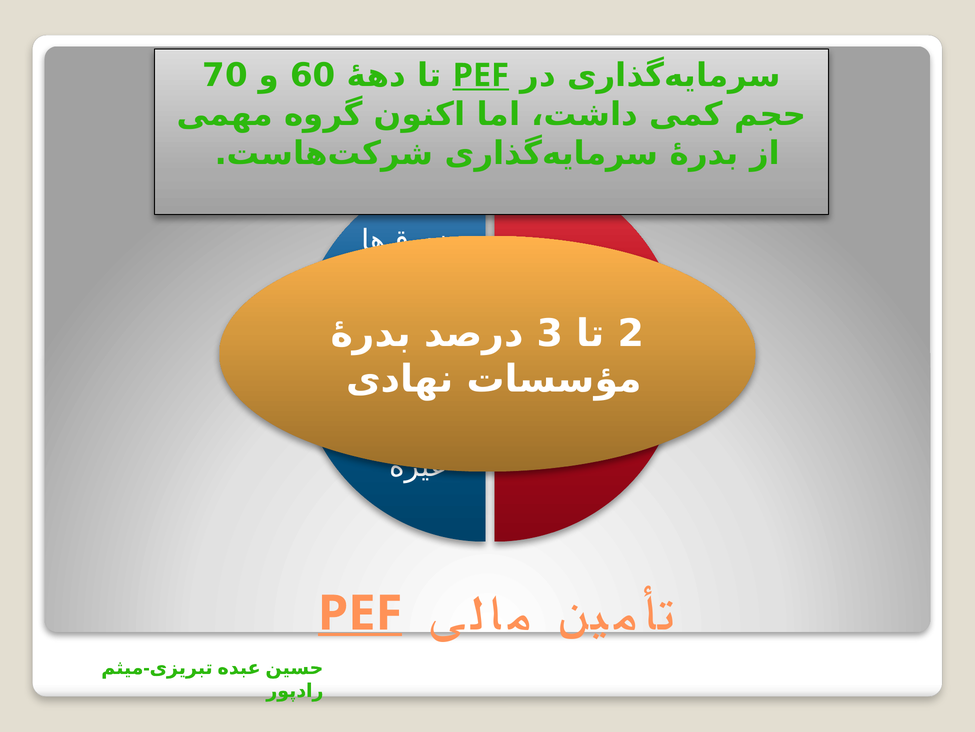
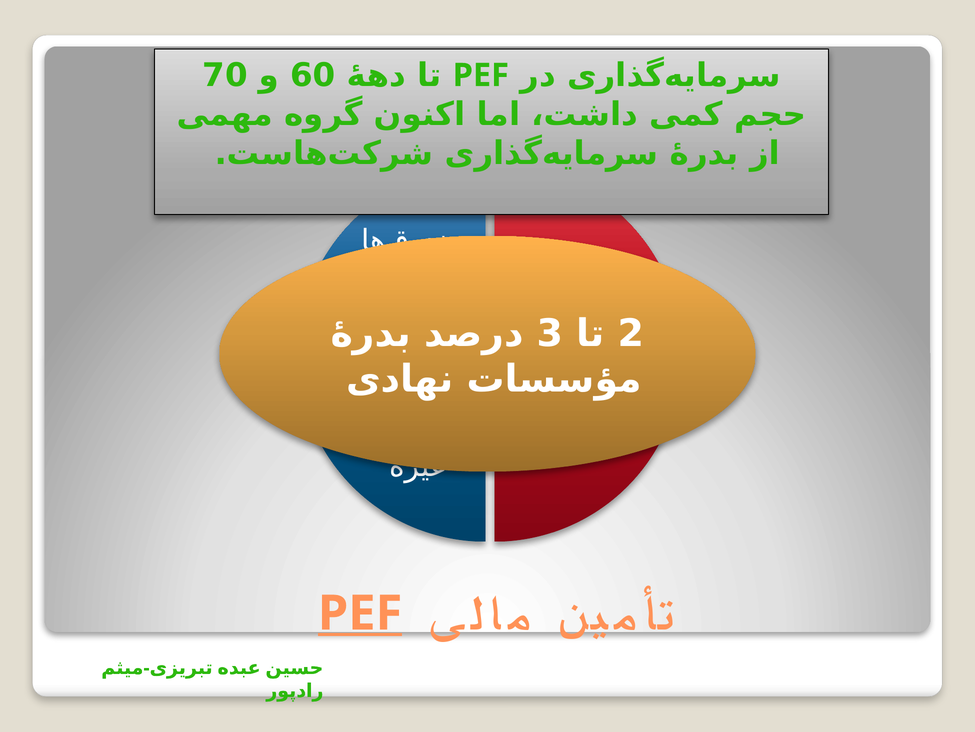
PEF at (481, 75) underline: present -> none
